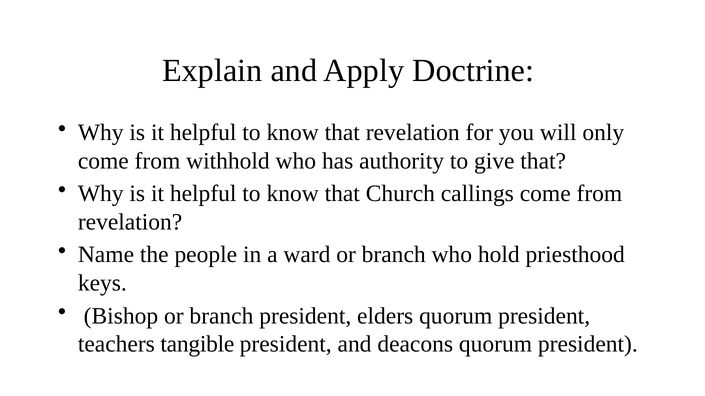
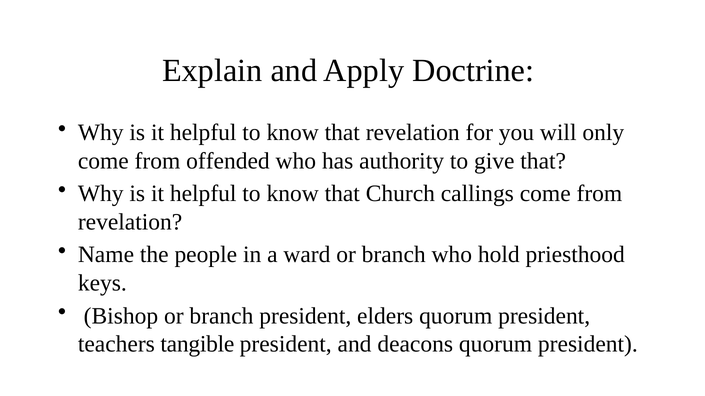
withhold: withhold -> offended
